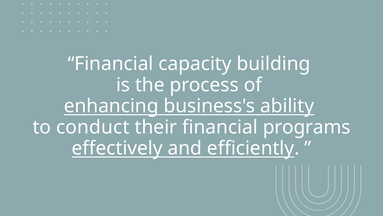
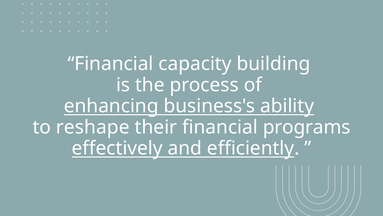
conduct: conduct -> reshape
